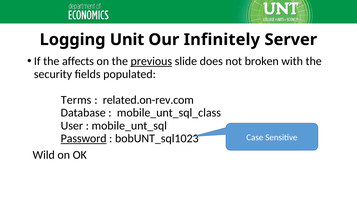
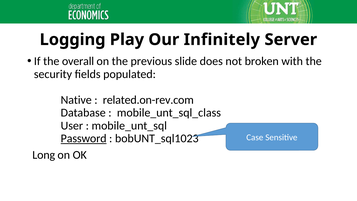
Unit: Unit -> Play
affects: affects -> overall
previous underline: present -> none
Terms: Terms -> Native
Wild: Wild -> Long
